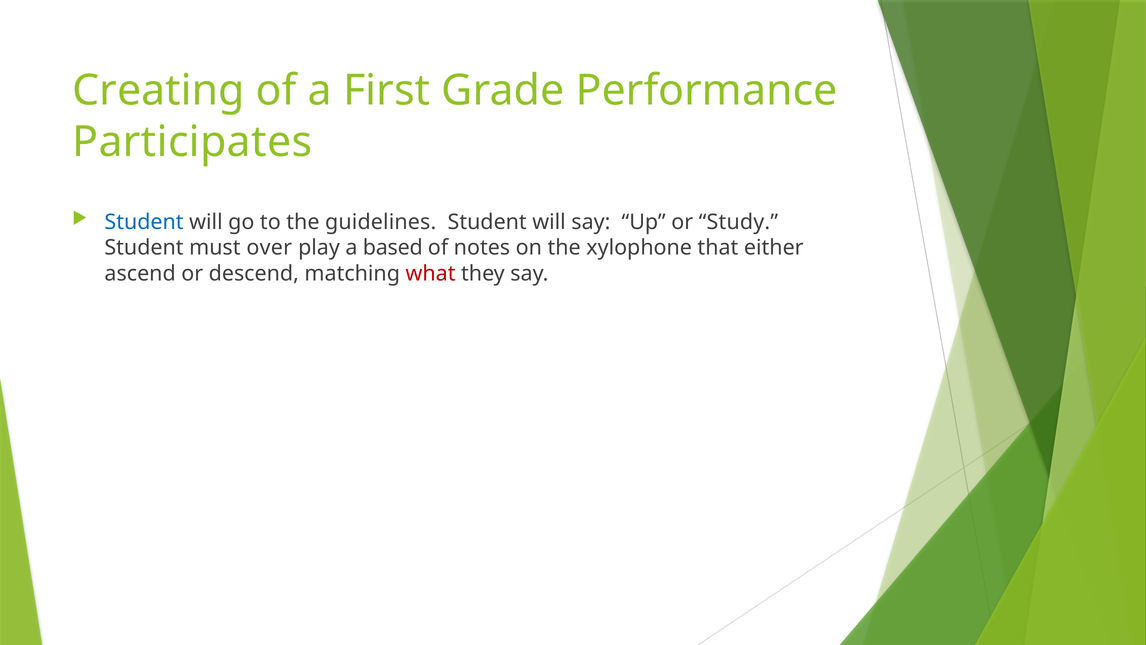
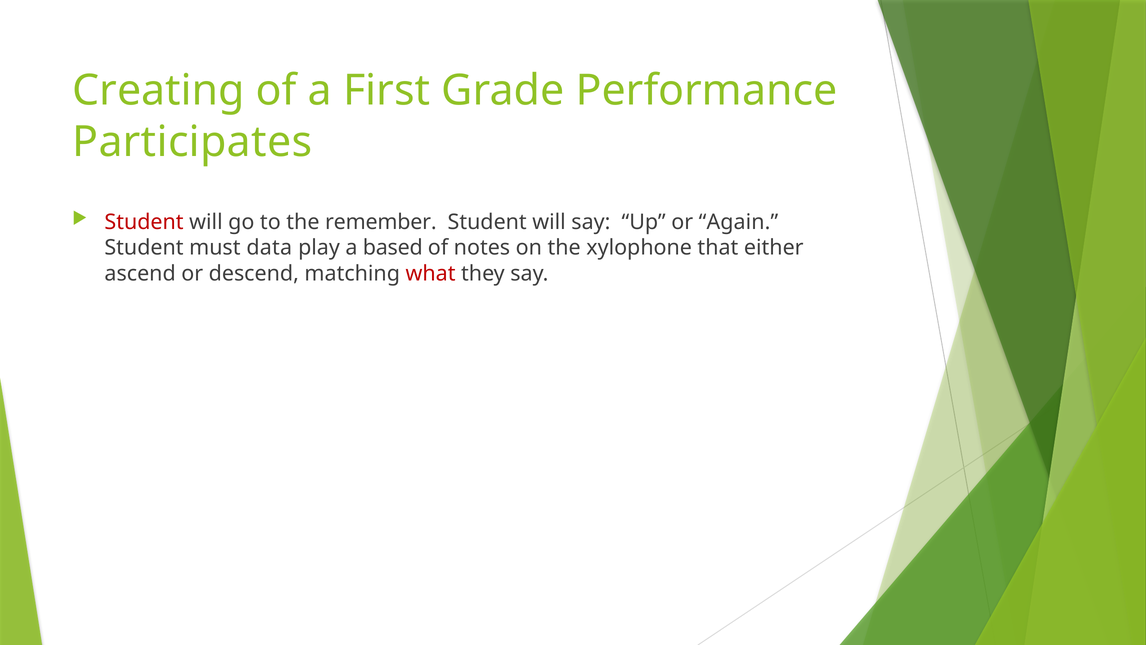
Student at (144, 222) colour: blue -> red
guidelines: guidelines -> remember
Study: Study -> Again
over: over -> data
